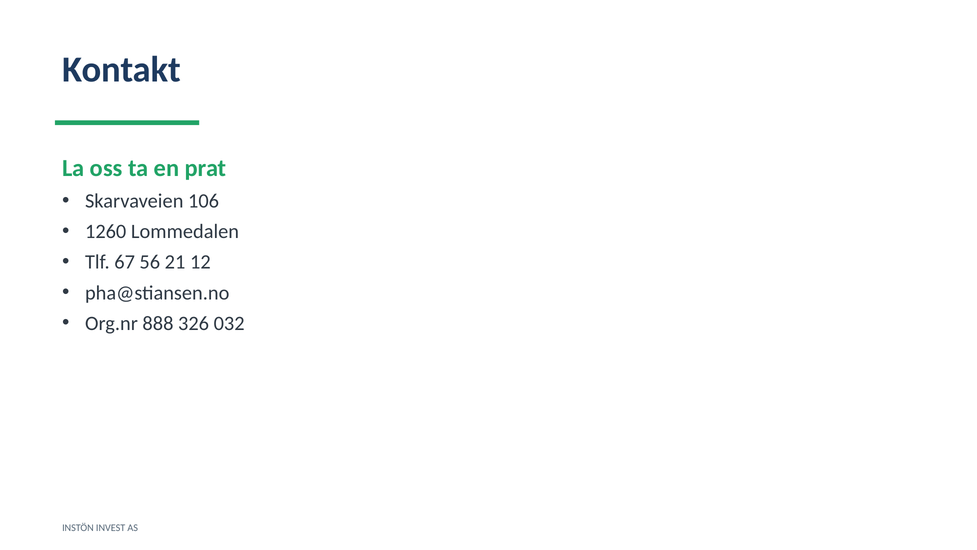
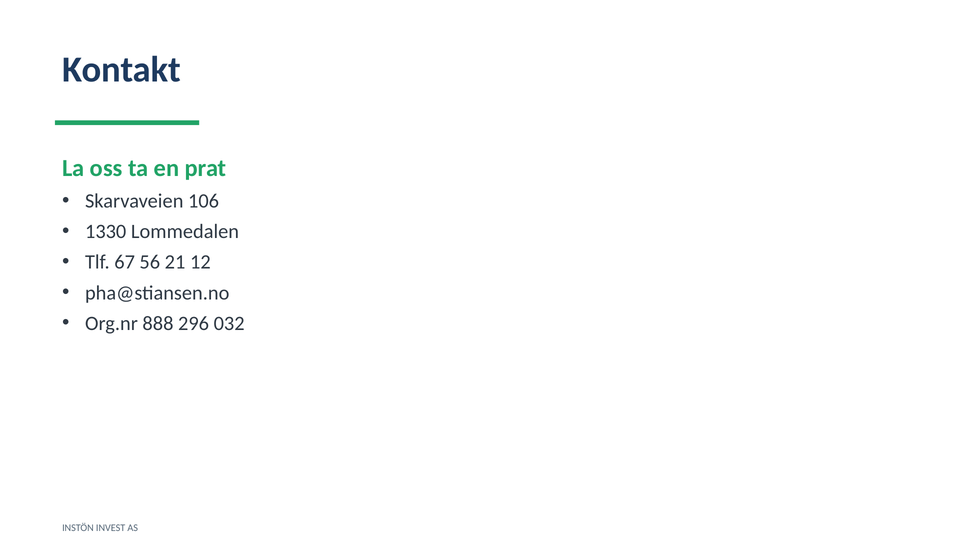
1260: 1260 -> 1330
326: 326 -> 296
